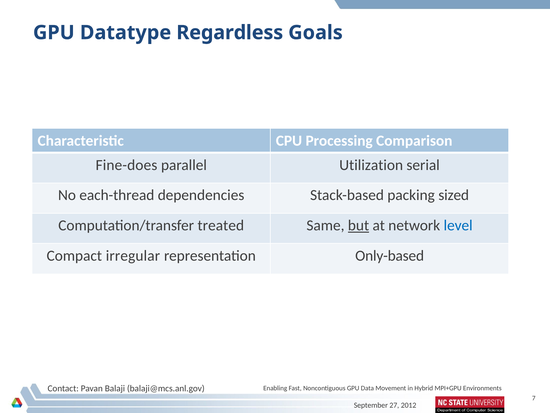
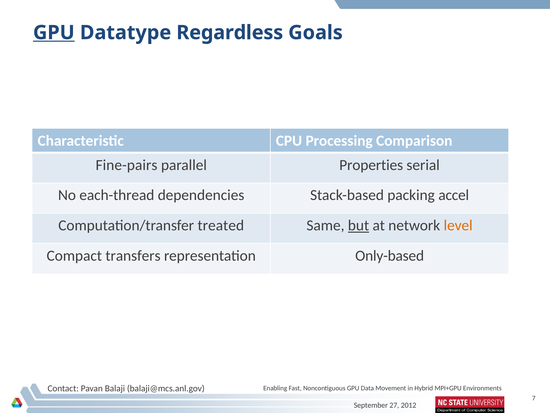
GPU at (54, 33) underline: none -> present
Fine-does: Fine-does -> Fine-pairs
Utilization: Utilization -> Properties
sized: sized -> accel
level colour: blue -> orange
irregular: irregular -> transfers
